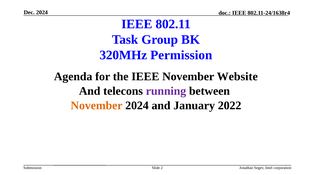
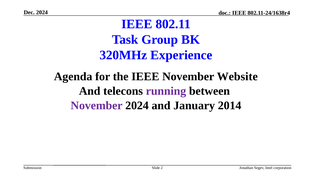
Permission: Permission -> Experience
November at (97, 106) colour: orange -> purple
2022: 2022 -> 2014
